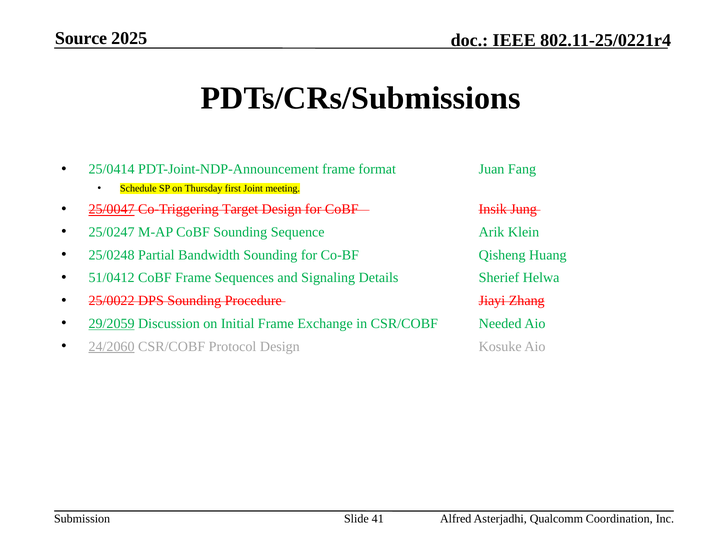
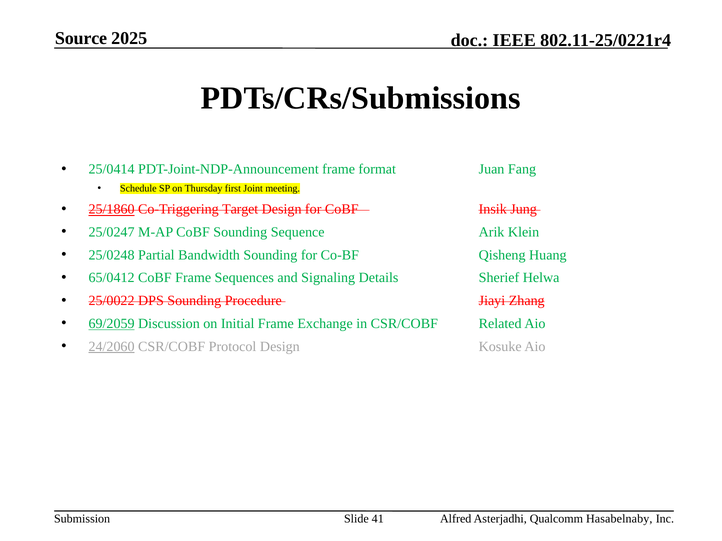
25/0047: 25/0047 -> 25/1860
51/0412: 51/0412 -> 65/0412
29/2059: 29/2059 -> 69/2059
Needed: Needed -> Related
Coordination: Coordination -> Hasabelnaby
